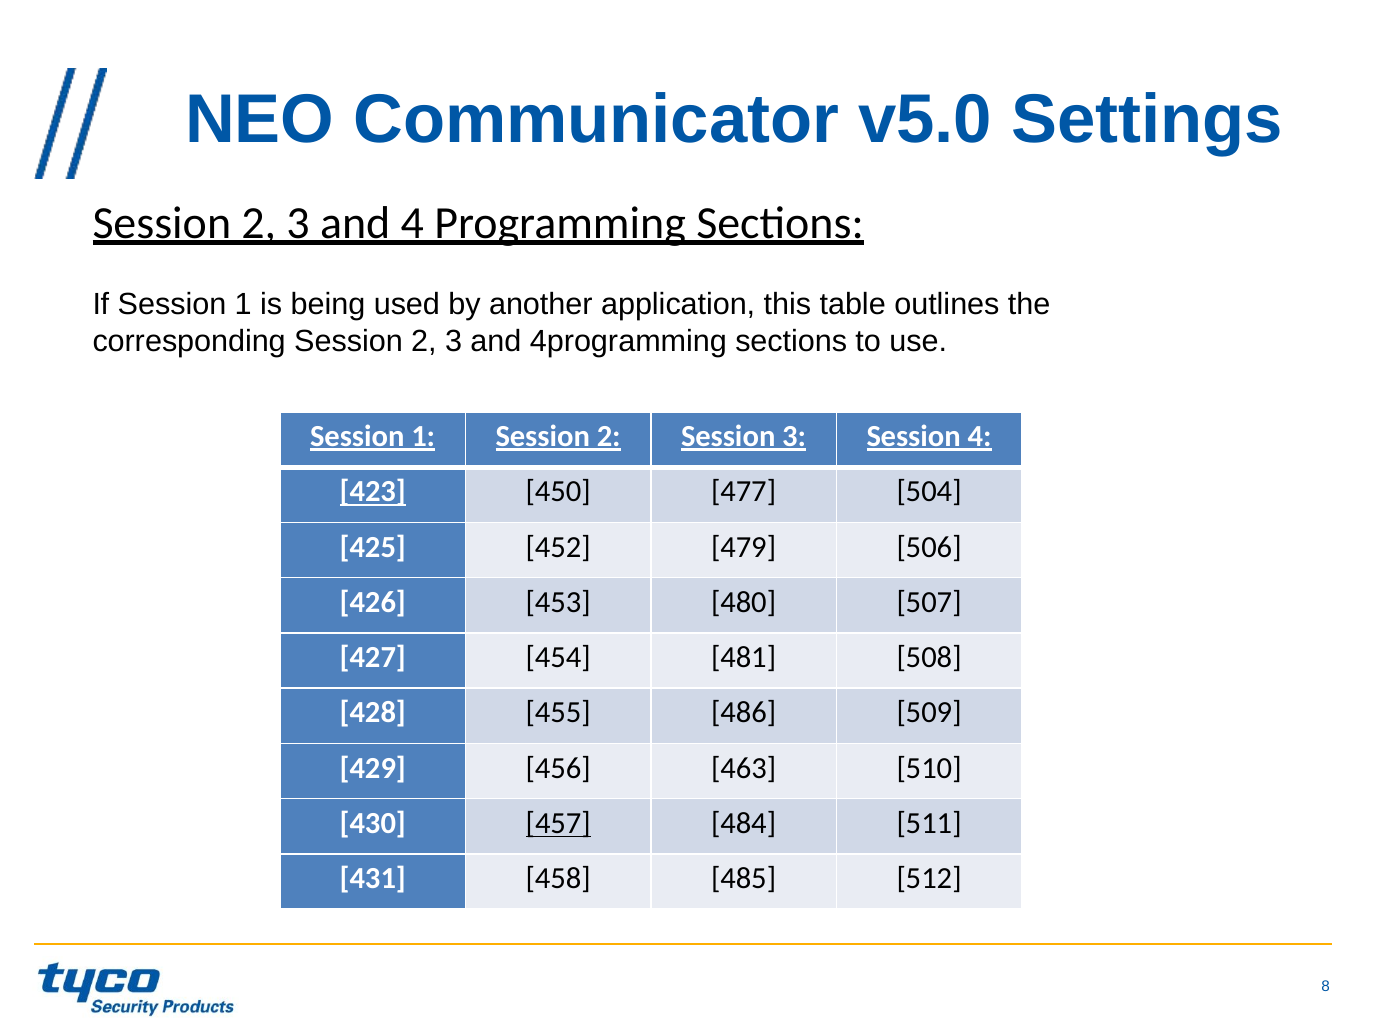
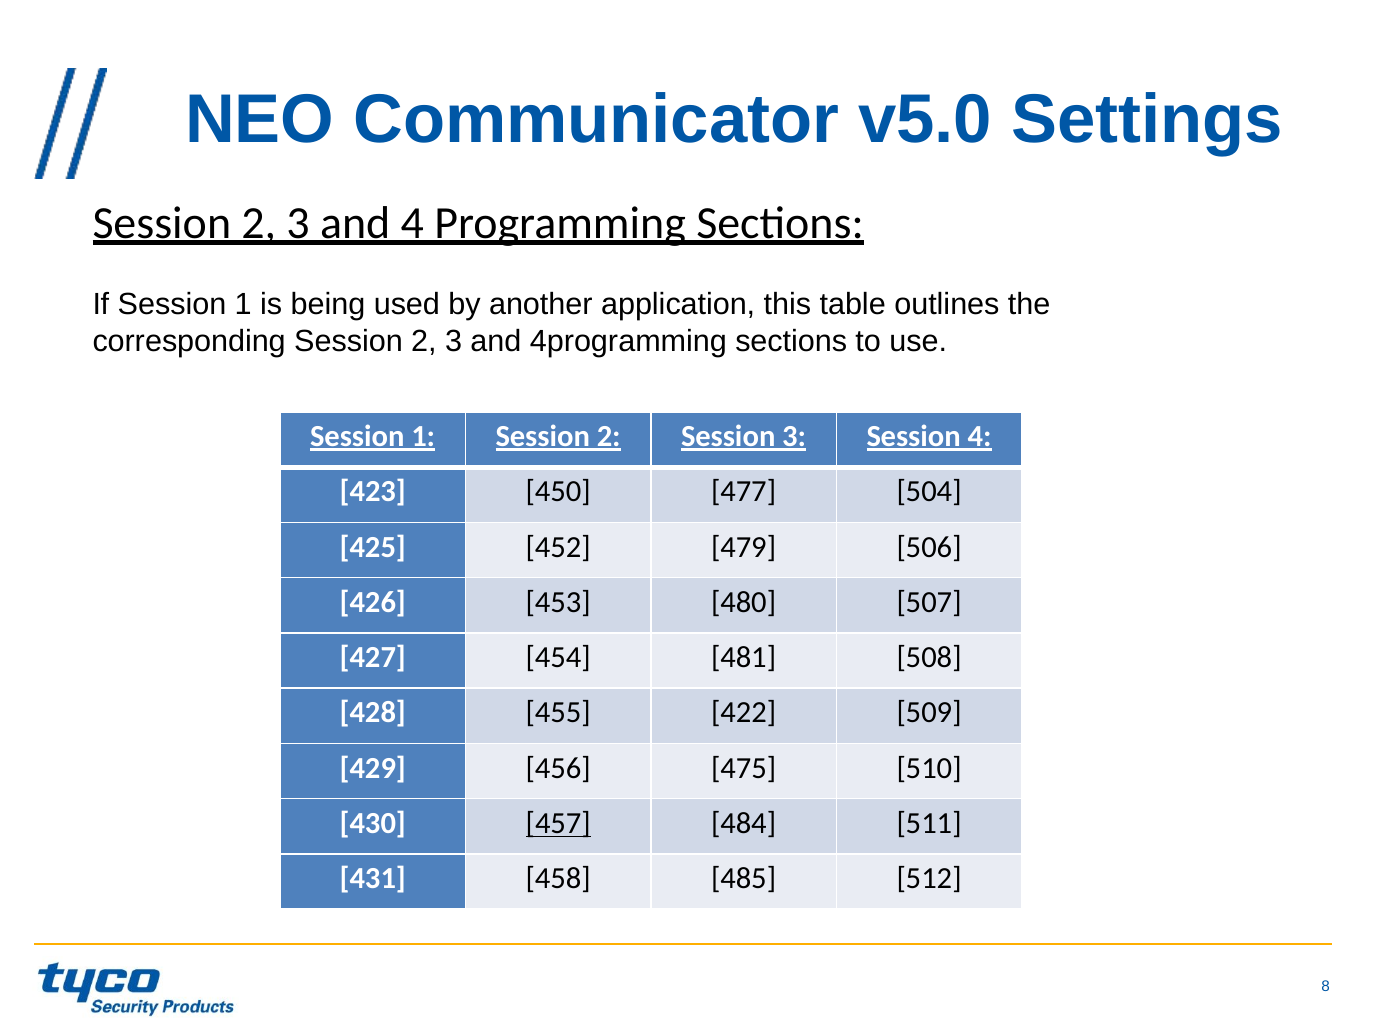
423 underline: present -> none
486: 486 -> 422
463: 463 -> 475
